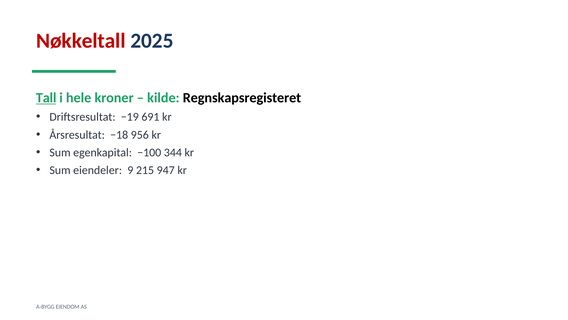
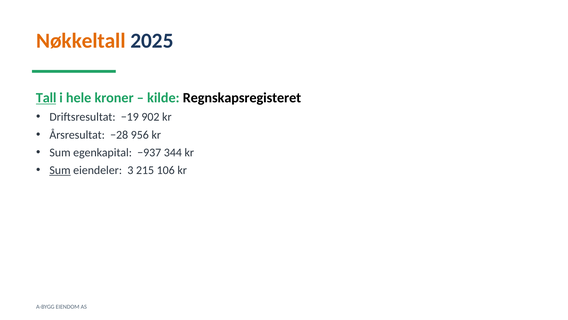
Nøkkeltall colour: red -> orange
691: 691 -> 902
−18: −18 -> −28
−100: −100 -> −937
Sum at (60, 170) underline: none -> present
9: 9 -> 3
947: 947 -> 106
